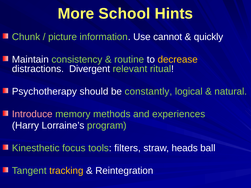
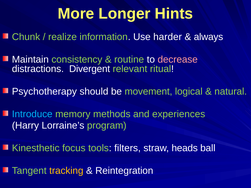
School: School -> Longer
picture: picture -> realize
cannot: cannot -> harder
quickly: quickly -> always
decrease colour: yellow -> pink
constantly: constantly -> movement
Introduce colour: pink -> light blue
